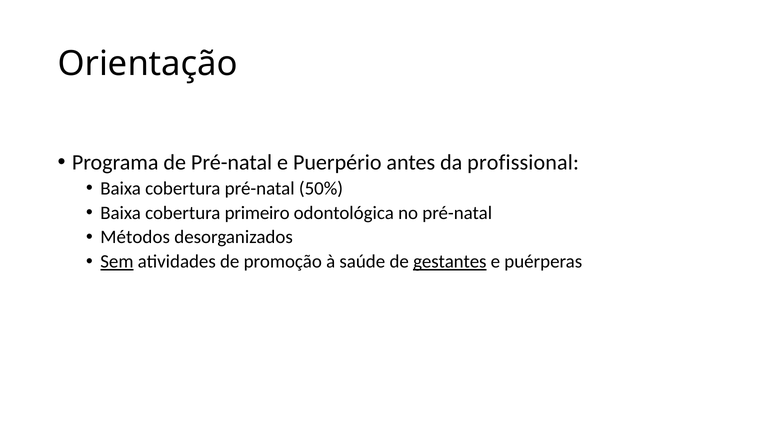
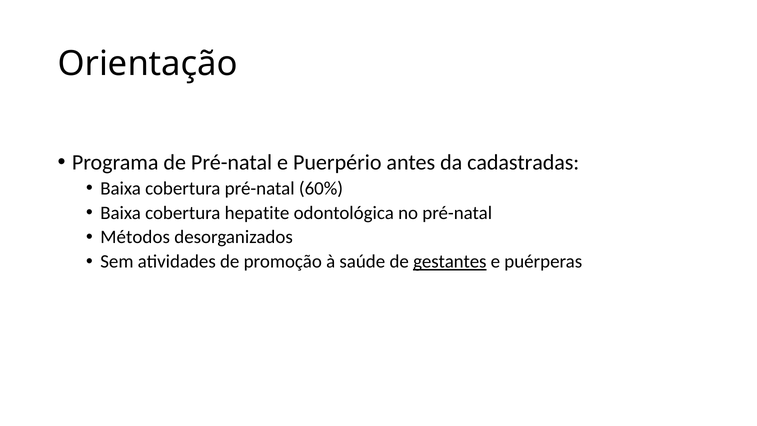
profissional: profissional -> cadastradas
50%: 50% -> 60%
primeiro: primeiro -> hepatite
Sem underline: present -> none
